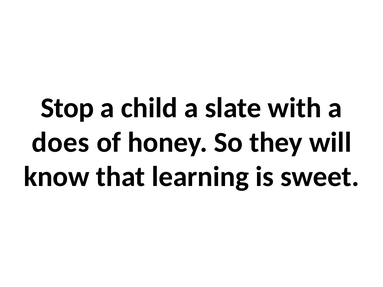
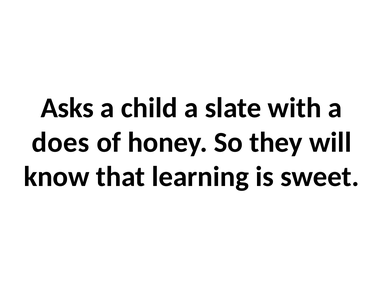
Stop: Stop -> Asks
